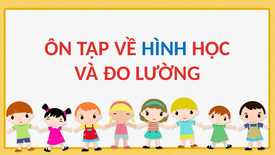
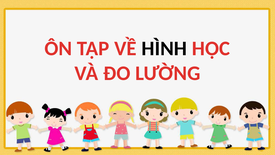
HÌNH colour: blue -> black
